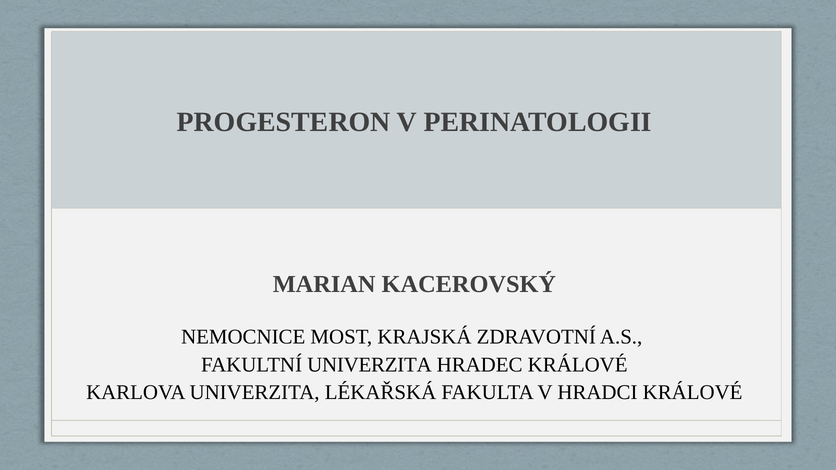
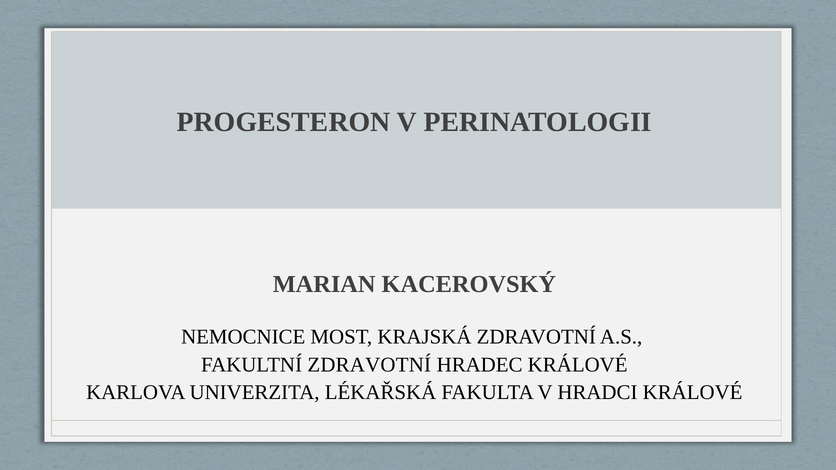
FAKULTNÍ UNIVERZITA: UNIVERZITA -> ZDRAVOTNÍ
